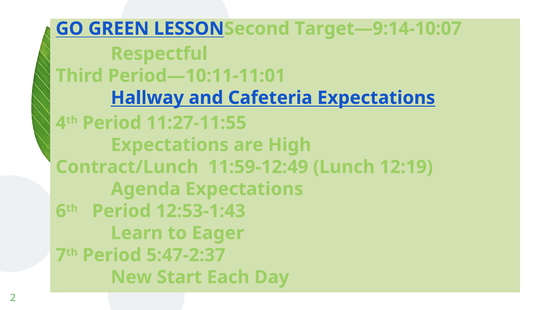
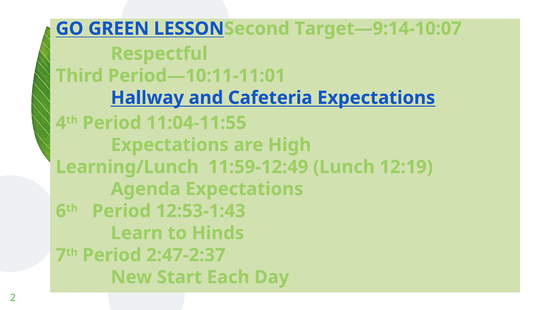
11:27-11:55: 11:27-11:55 -> 11:04-11:55
Contract/Lunch: Contract/Lunch -> Learning/Lunch
Eager: Eager -> Hinds
5:47-2:37: 5:47-2:37 -> 2:47-2:37
